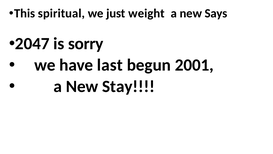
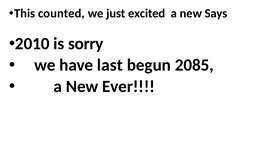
spiritual: spiritual -> counted
weight: weight -> excited
2047: 2047 -> 2010
2001: 2001 -> 2085
Stay: Stay -> Ever
